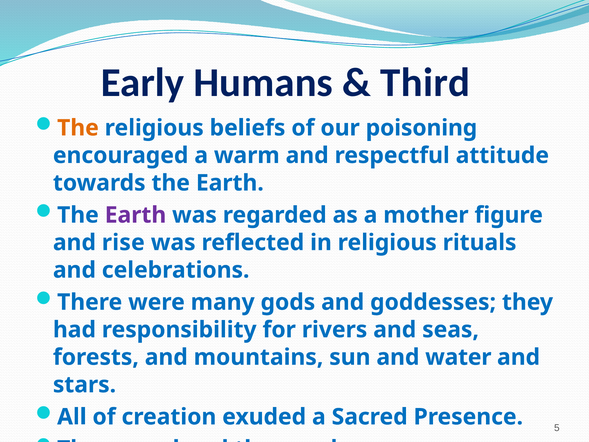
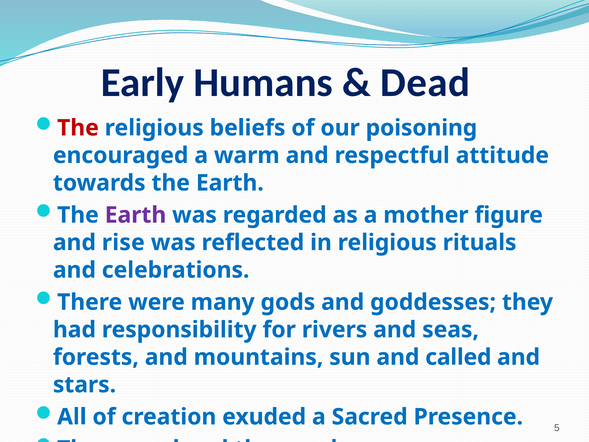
Third: Third -> Dead
The at (78, 128) colour: orange -> red
water: water -> called
